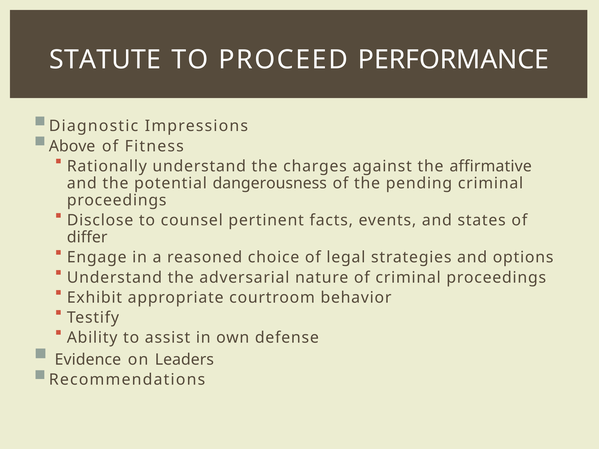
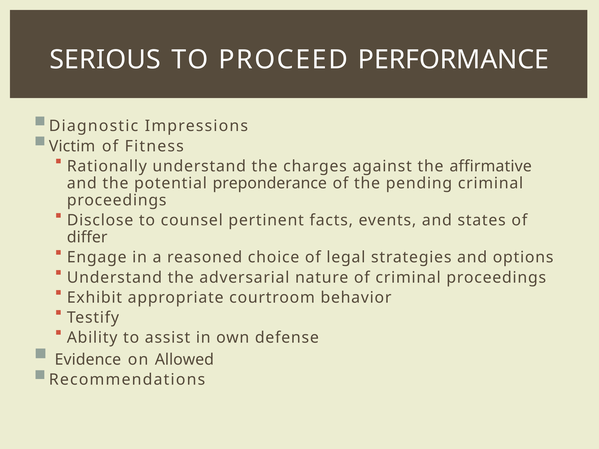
STATUTE: STATUTE -> SERIOUS
Above: Above -> Victim
dangerousness: dangerousness -> preponderance
Leaders: Leaders -> Allowed
